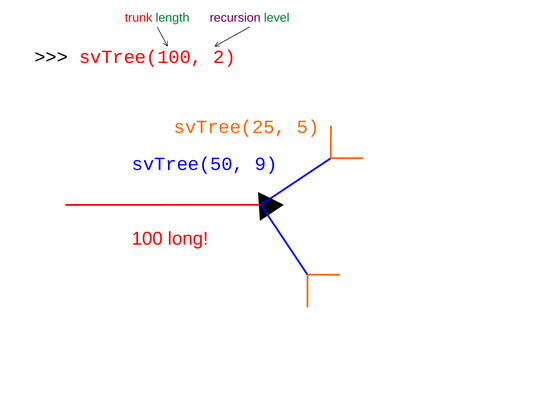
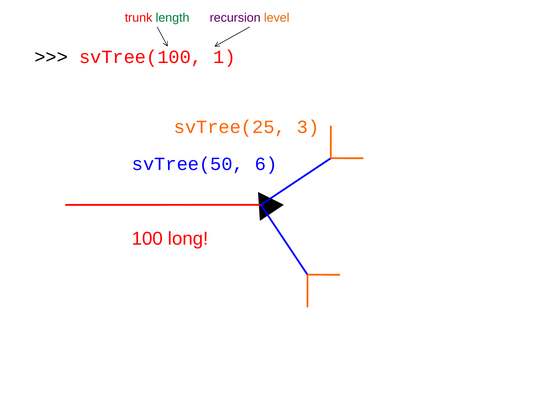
level colour: green -> orange
2: 2 -> 1
5: 5 -> 3
9: 9 -> 6
